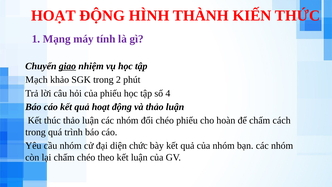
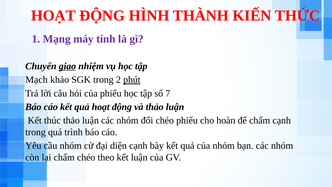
phút underline: none -> present
4: 4 -> 7
chấm cách: cách -> cạnh
diện chức: chức -> cạnh
